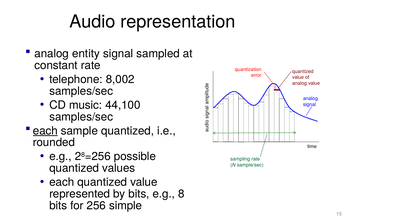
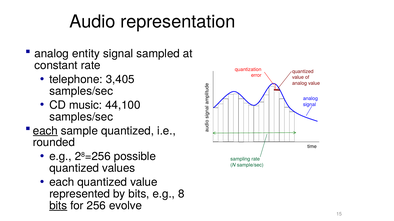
8,002: 8,002 -> 3,405
bits at (58, 206) underline: none -> present
simple: simple -> evolve
